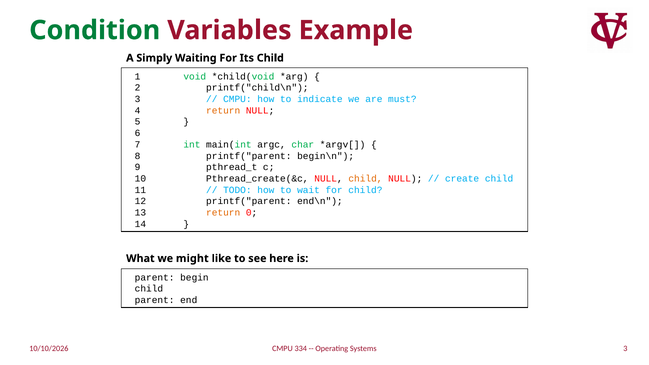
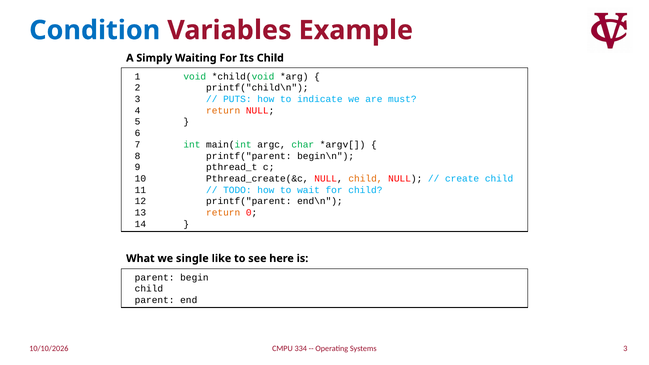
Condition colour: green -> blue
CMPU at (237, 99): CMPU -> PUTS
might: might -> single
